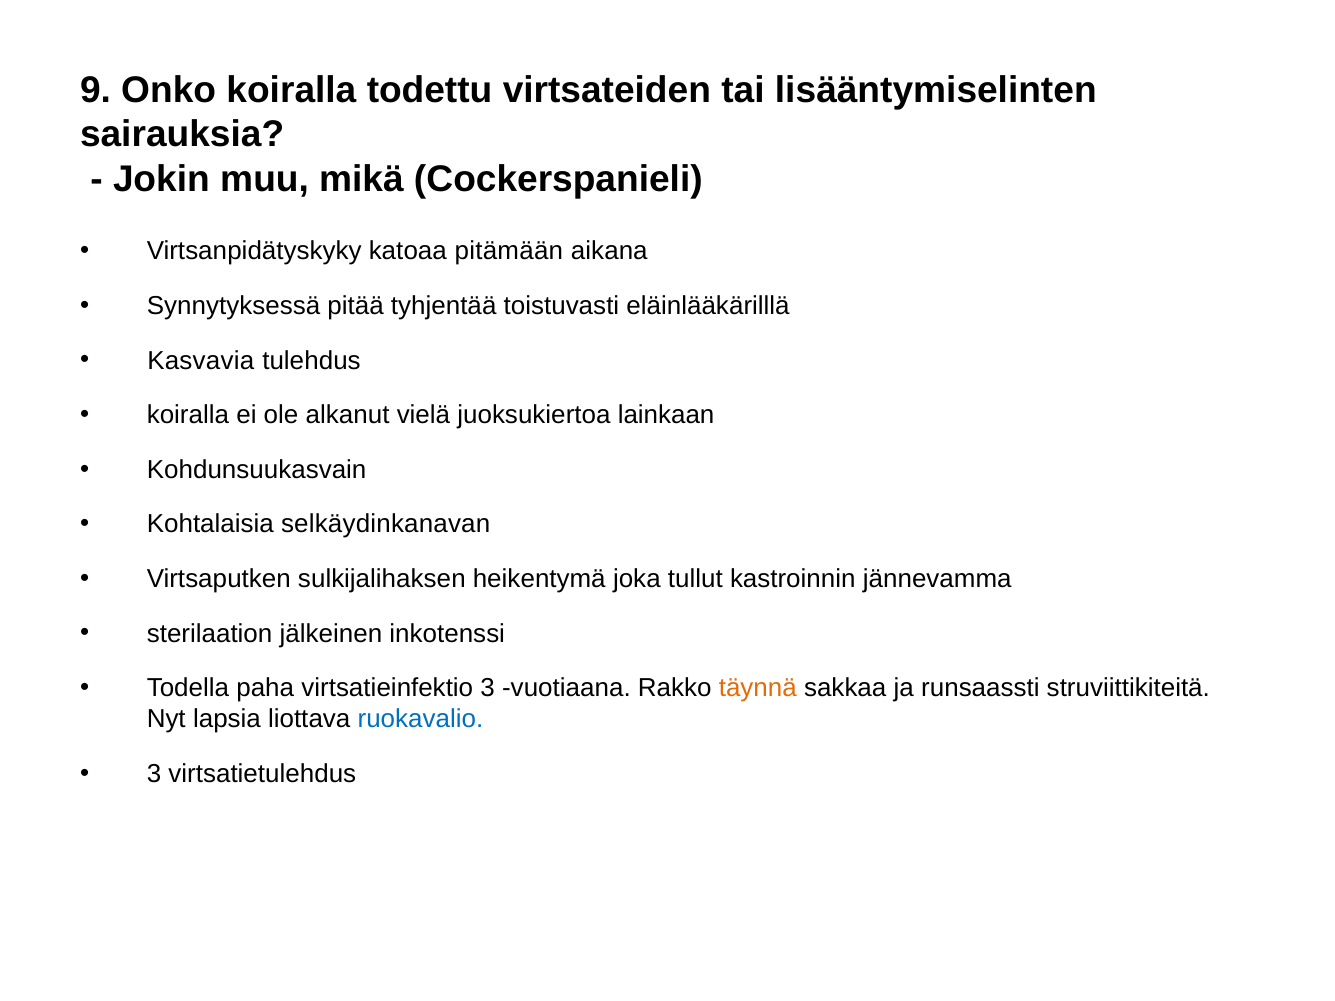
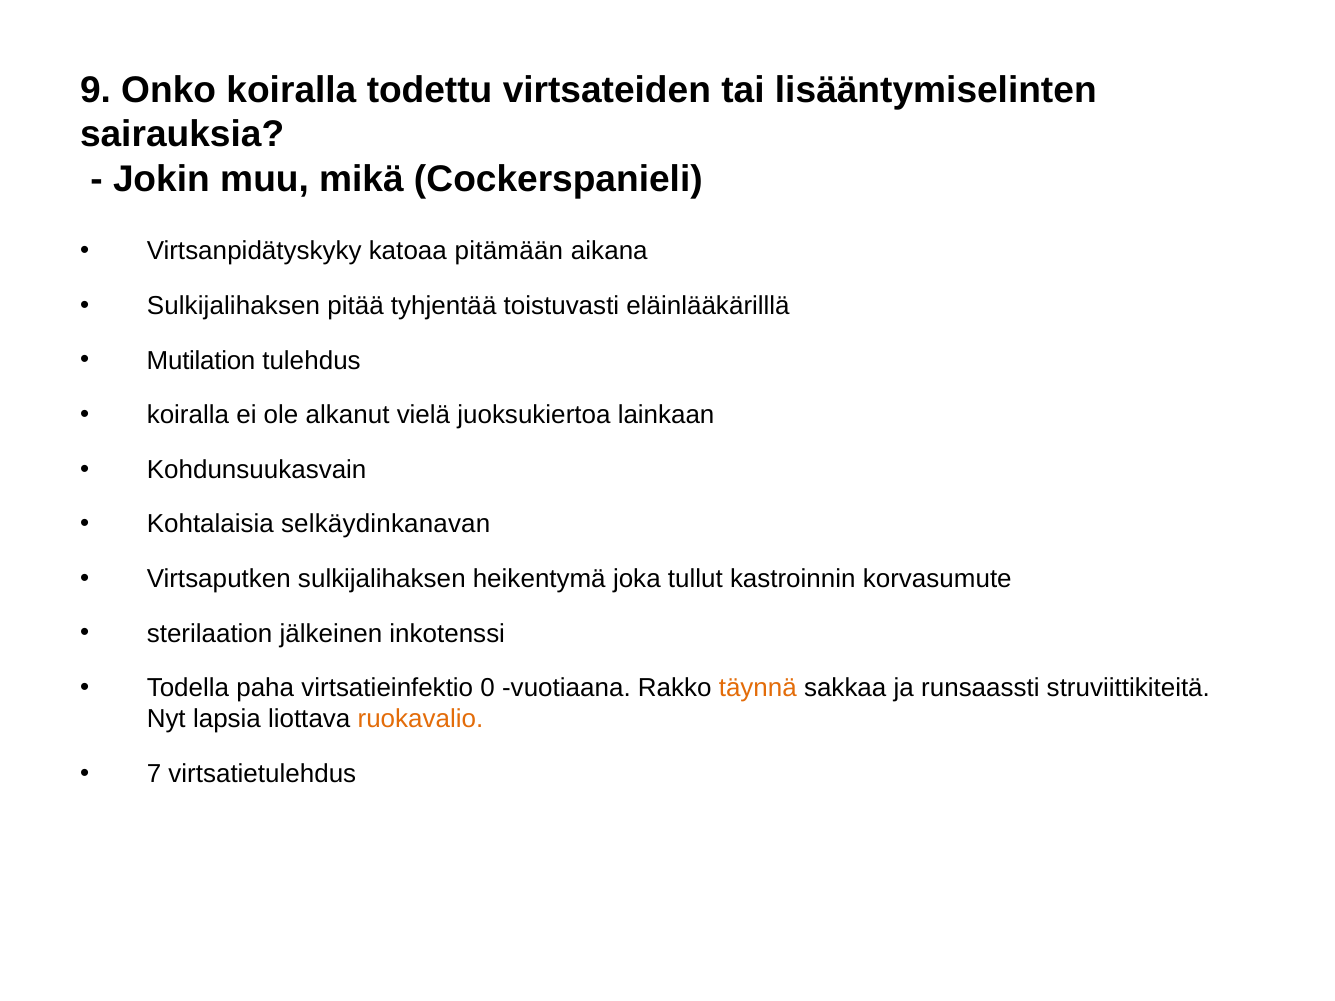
Synnytyksessä at (234, 306): Synnytyksessä -> Sulkijalihaksen
Kasvavia: Kasvavia -> Mutilation
jännevamma: jännevamma -> korvasumute
virtsatieinfektio 3: 3 -> 0
ruokavalio colour: blue -> orange
3 at (154, 774): 3 -> 7
